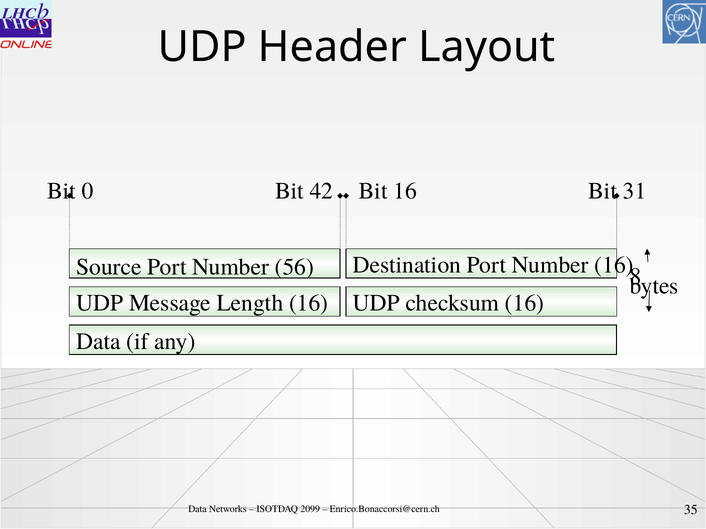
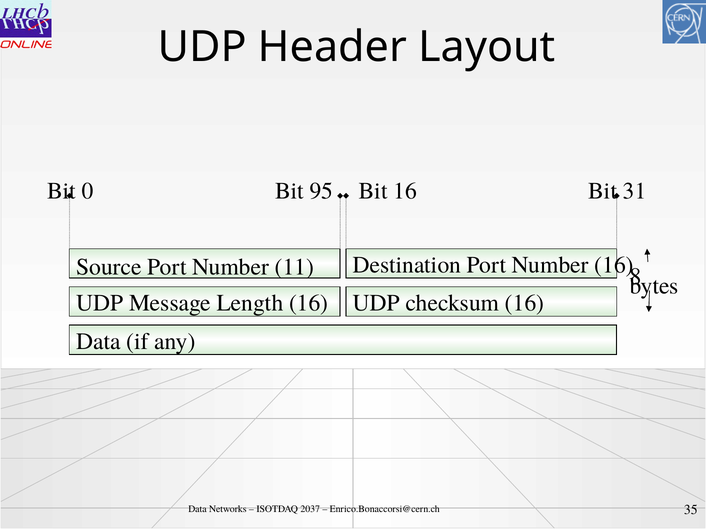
42: 42 -> 95
56: 56 -> 11
2099: 2099 -> 2037
